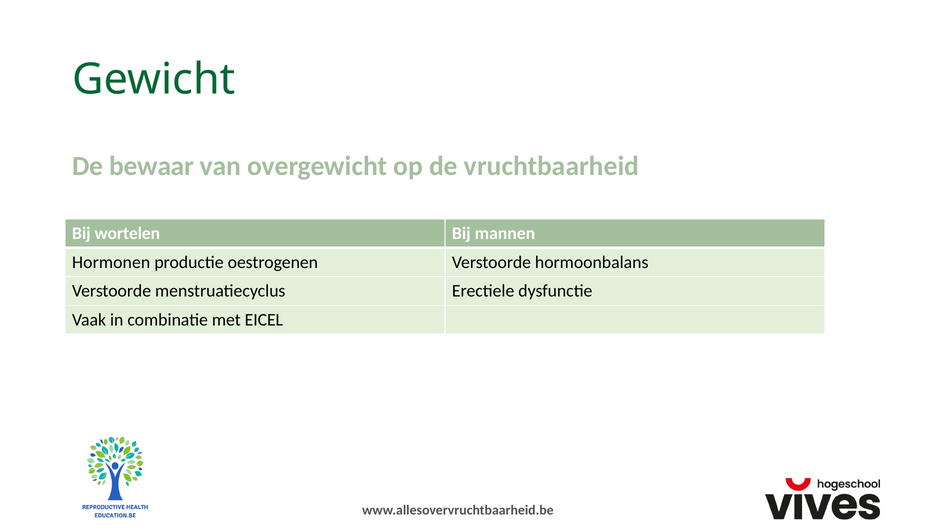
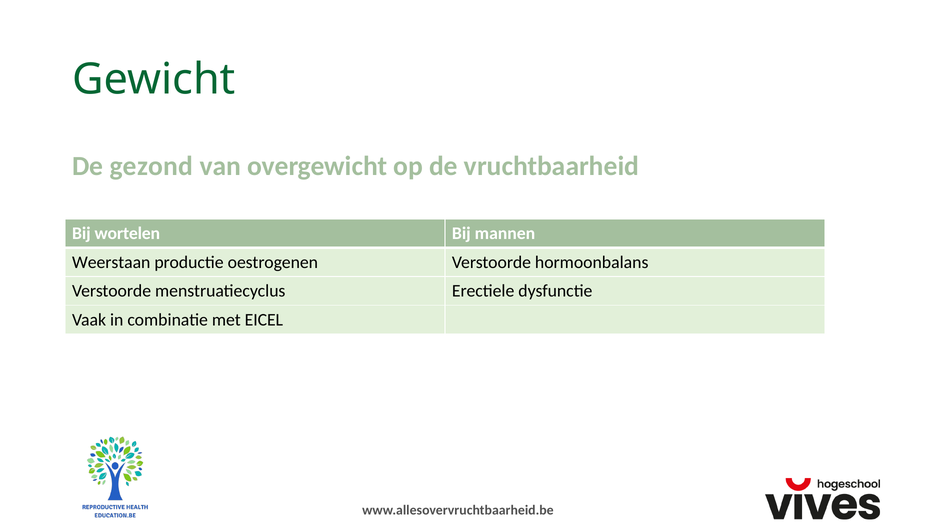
bewaar: bewaar -> gezond
Hormonen: Hormonen -> Weerstaan
